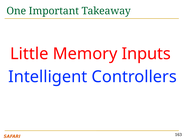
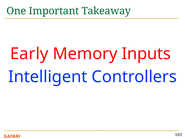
Little: Little -> Early
